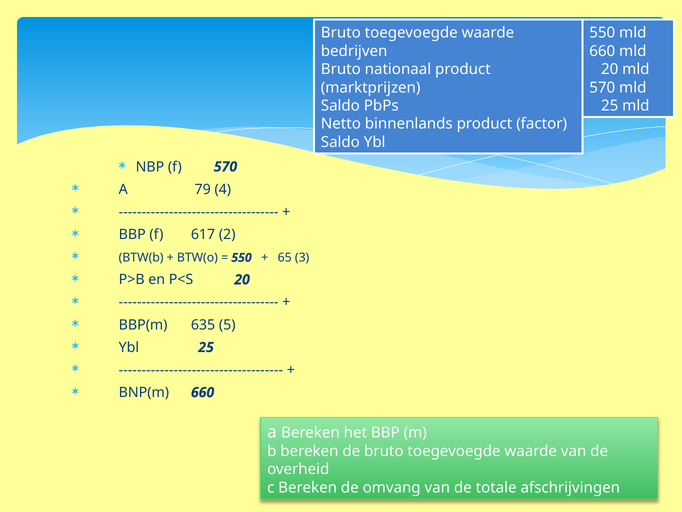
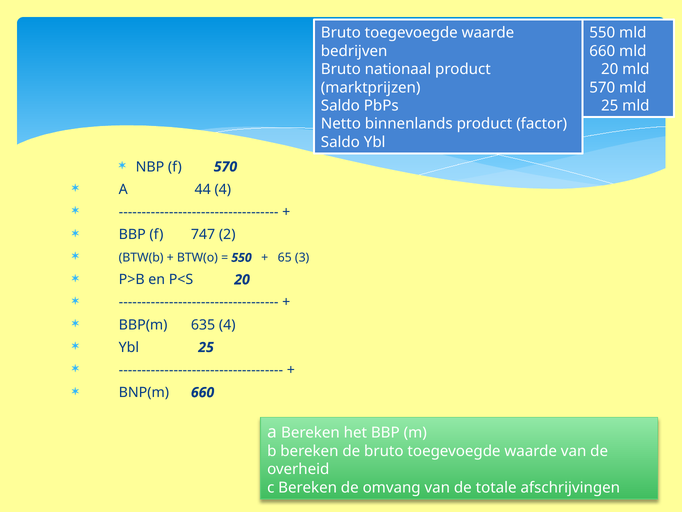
79: 79 -> 44
617: 617 -> 747
635 5: 5 -> 4
